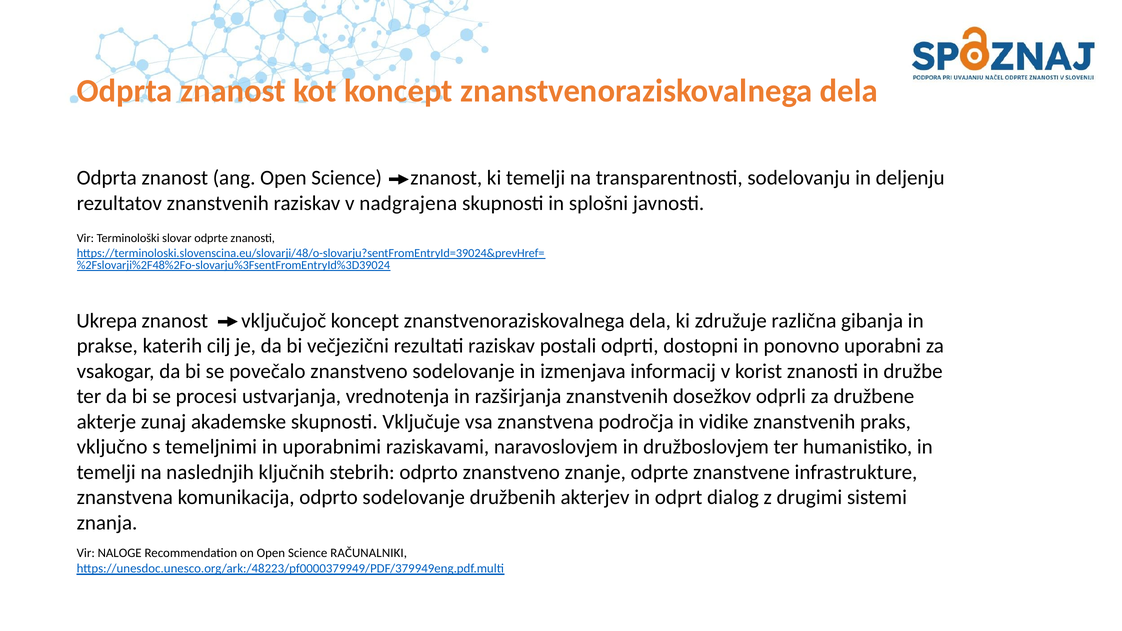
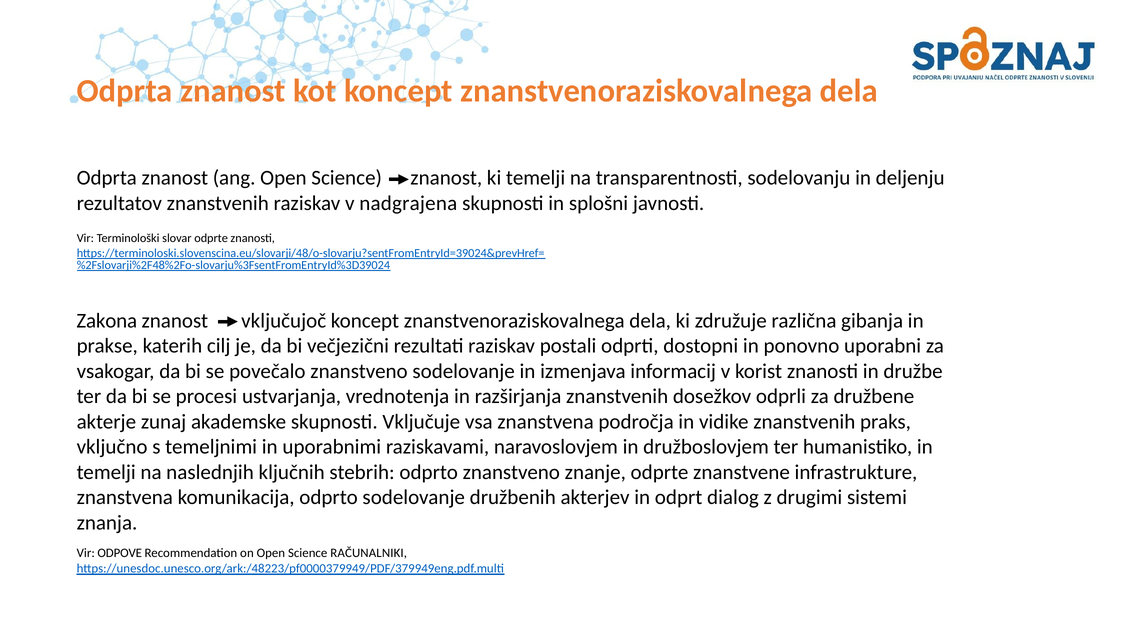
Ukrepa: Ukrepa -> Zakona
NALOGE: NALOGE -> ODPOVE
